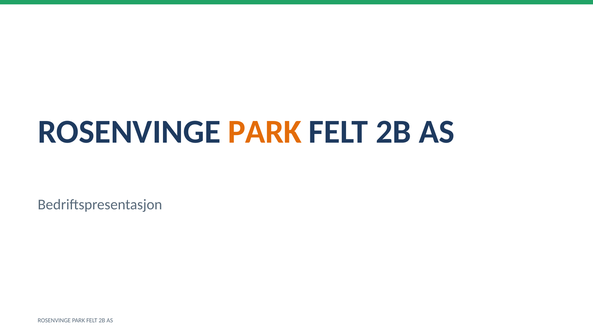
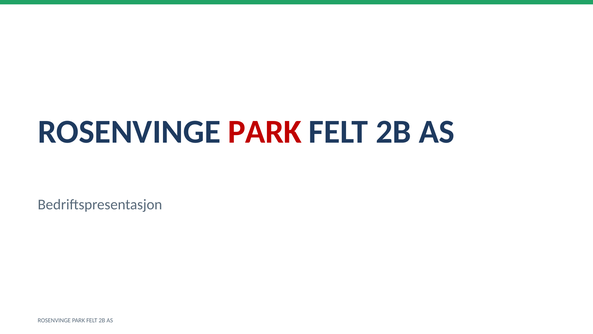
PARK at (265, 132) colour: orange -> red
